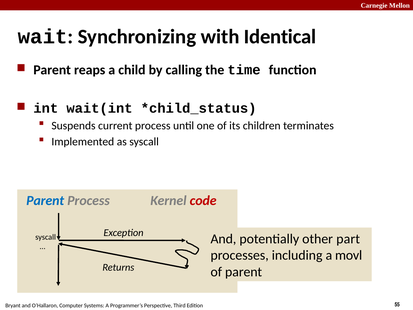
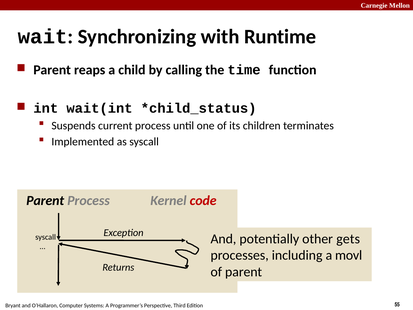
Identical: Identical -> Runtime
Parent at (45, 201) colour: blue -> black
part: part -> gets
